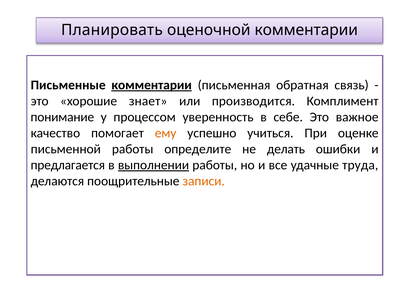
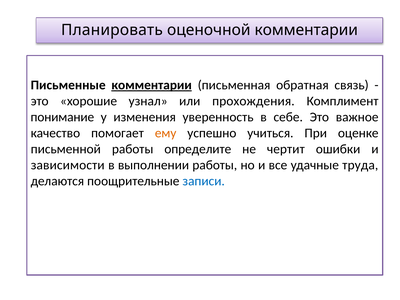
знает: знает -> узнал
производится: производится -> прохождения
процессом: процессом -> изменения
делать: делать -> чертит
предлагается: предлагается -> зависимости
выполнении underline: present -> none
записи colour: orange -> blue
